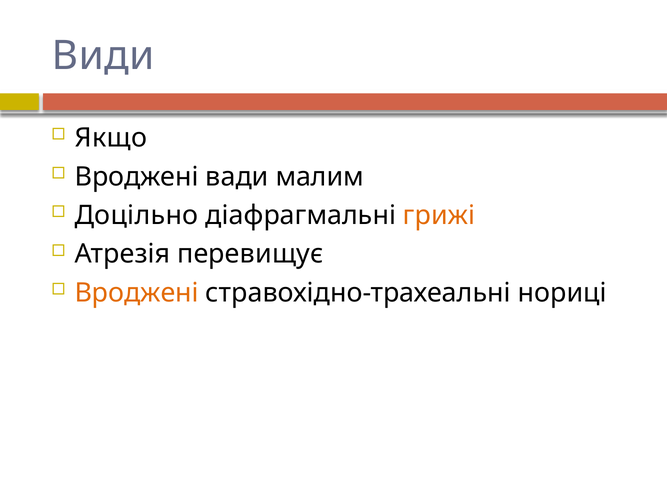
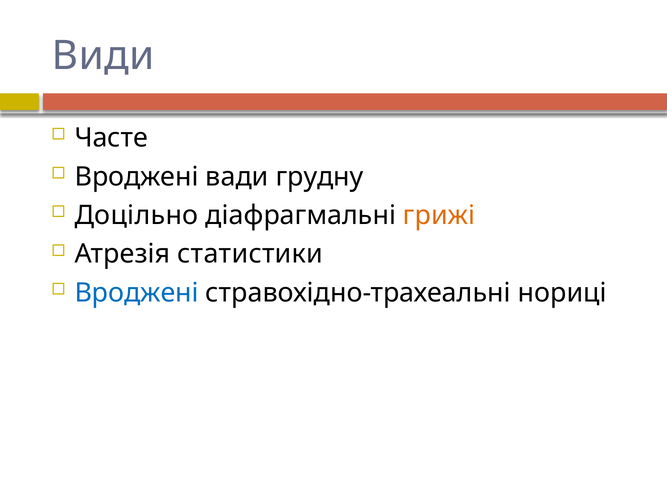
Якщо: Якщо -> Часте
малим: малим -> грудну
перевищує: перевищує -> статистики
Вроджені at (137, 293) colour: orange -> blue
